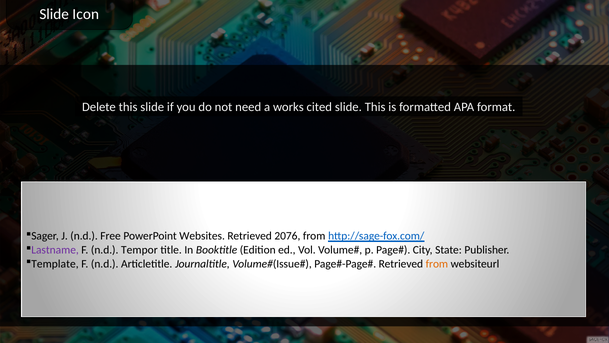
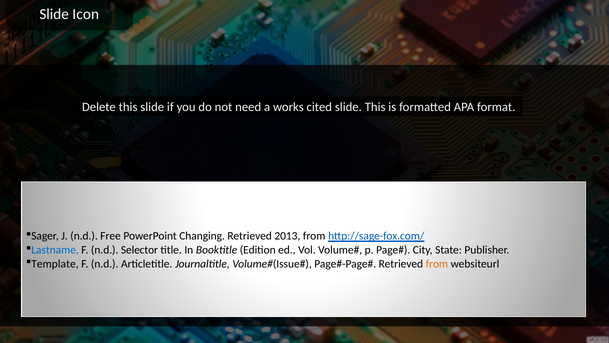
Websites: Websites -> Changing
2076: 2076 -> 2013
Lastname colour: purple -> blue
Tempor: Tempor -> Selector
